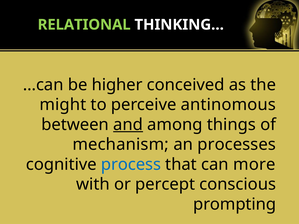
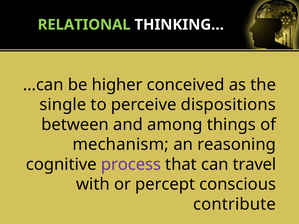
might: might -> single
antinomous: antinomous -> dispositions
and underline: present -> none
processes: processes -> reasoning
process colour: blue -> purple
more: more -> travel
prompting: prompting -> contribute
